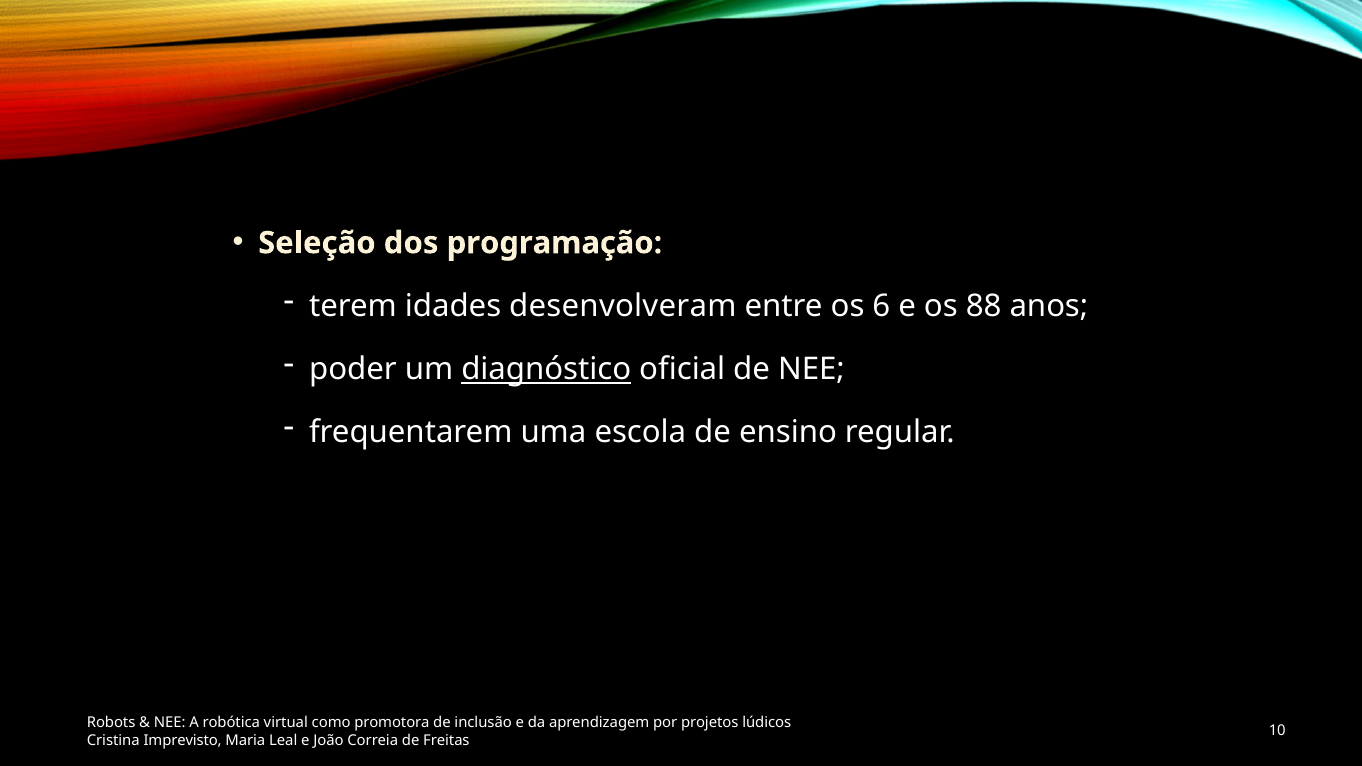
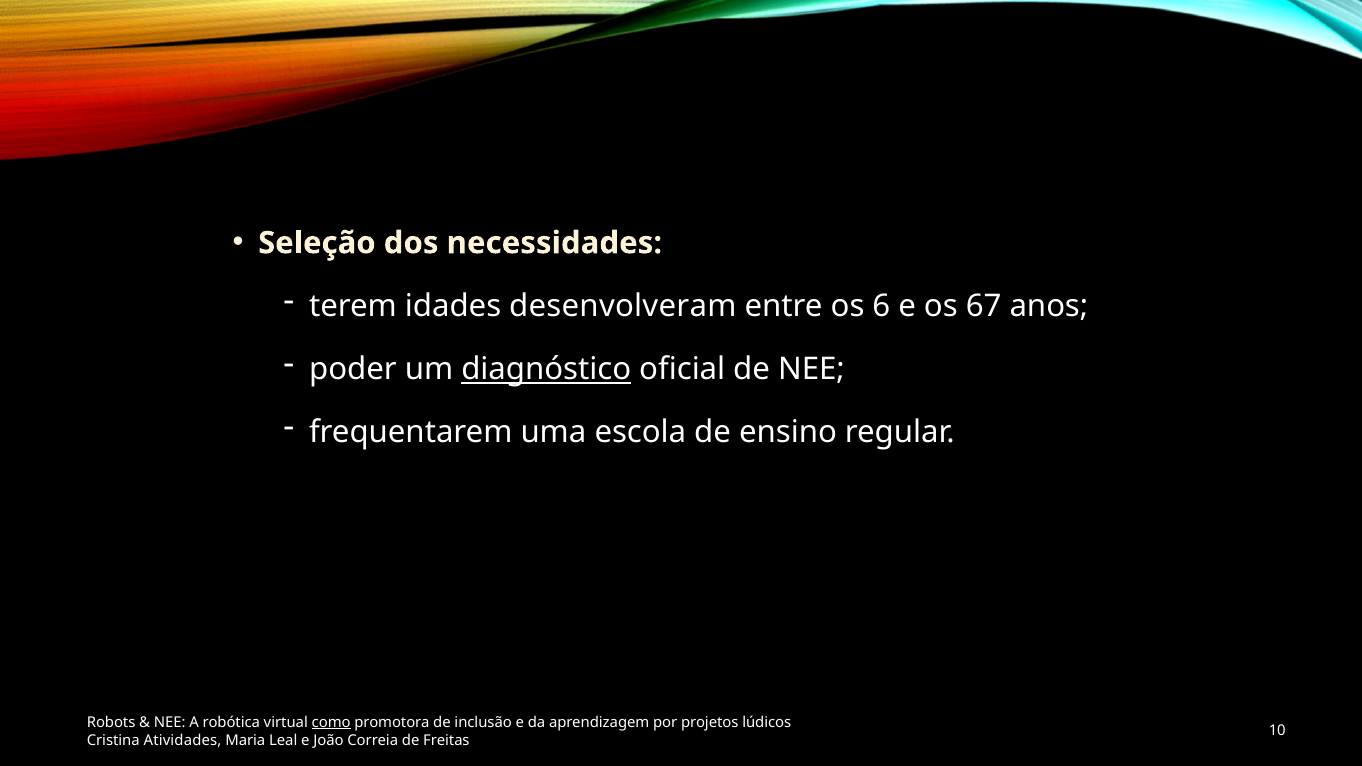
programação: programação -> necessidades
88: 88 -> 67
como underline: none -> present
Imprevisto: Imprevisto -> Atividades
